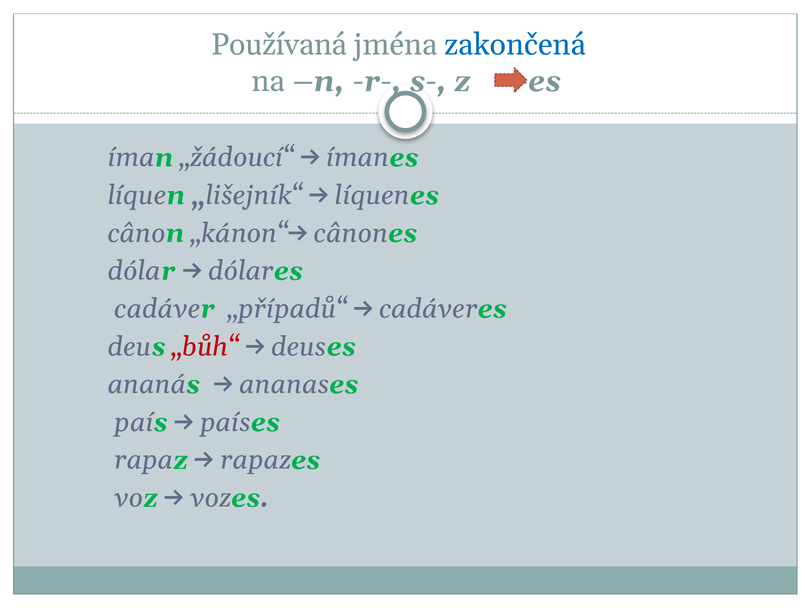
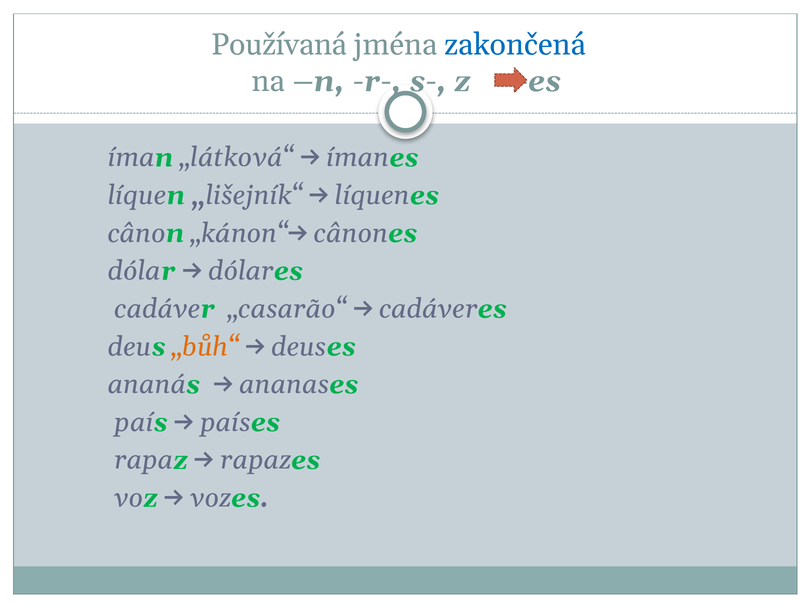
„žádoucí“: „žádoucí“ -> „látková“
„případů“: „případů“ -> „casarão“
„bůh“ colour: red -> orange
